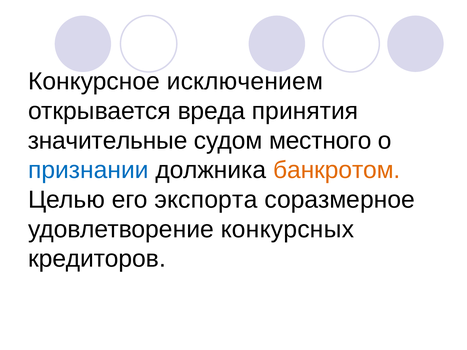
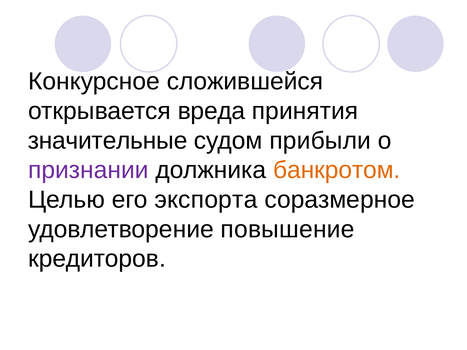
исключением: исключением -> сложившейся
местного: местного -> прибыли
признании colour: blue -> purple
конкурсных: конкурсных -> повышение
